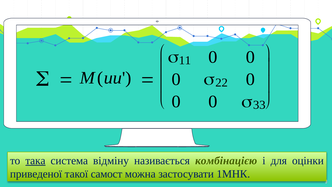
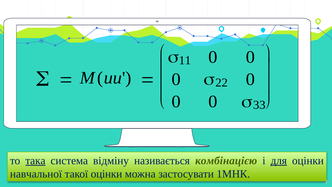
для underline: none -> present
приведеної: приведеної -> навчальної
такої самост: самост -> оцінки
